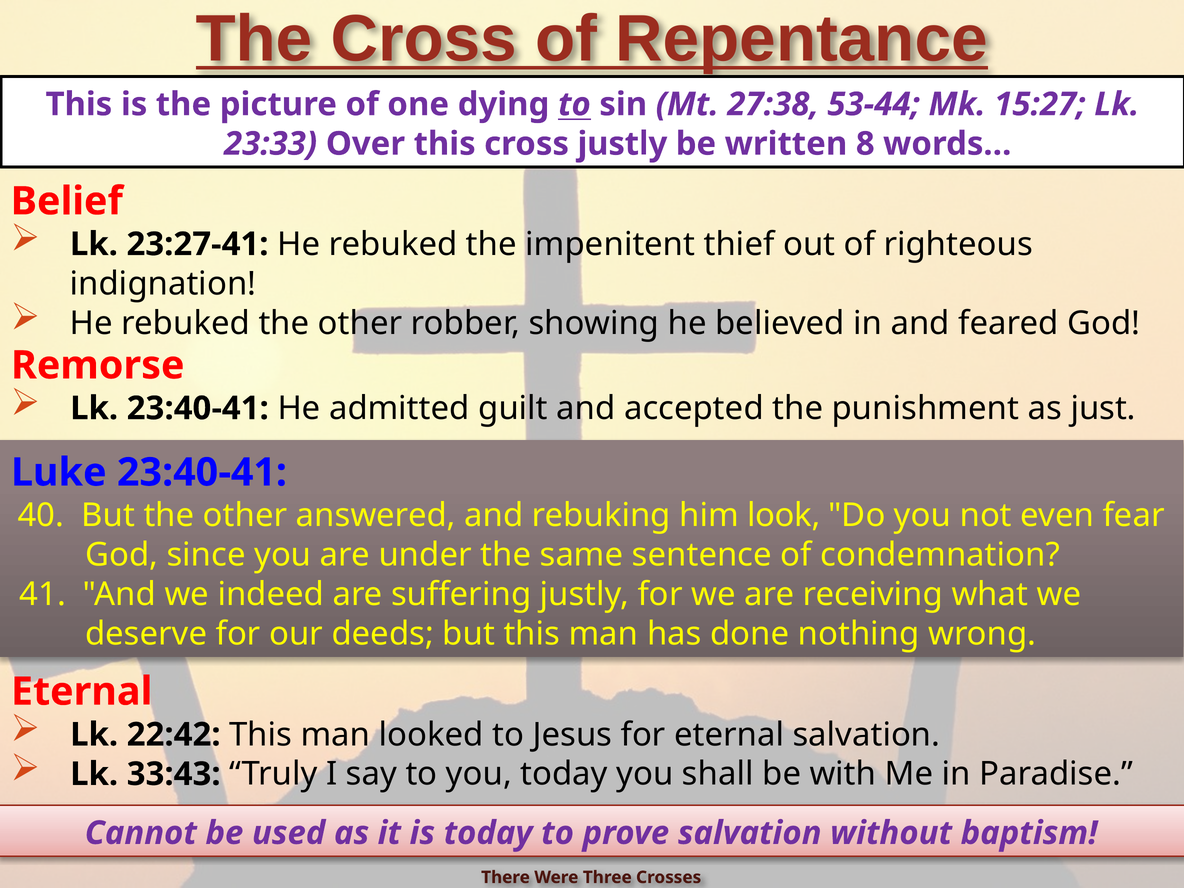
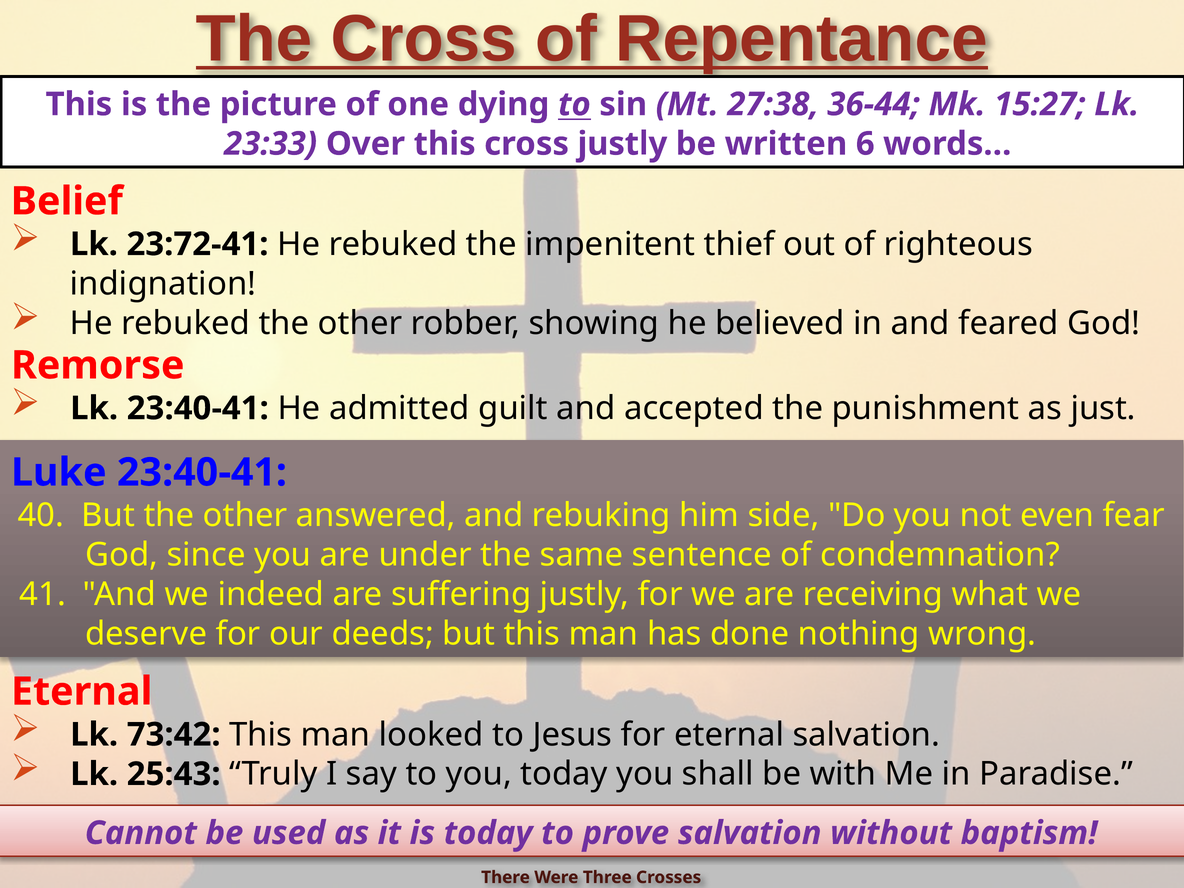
53-44: 53-44 -> 36-44
8: 8 -> 6
23:27-41: 23:27-41 -> 23:72-41
look: look -> side
22:42: 22:42 -> 73:42
33:43: 33:43 -> 25:43
